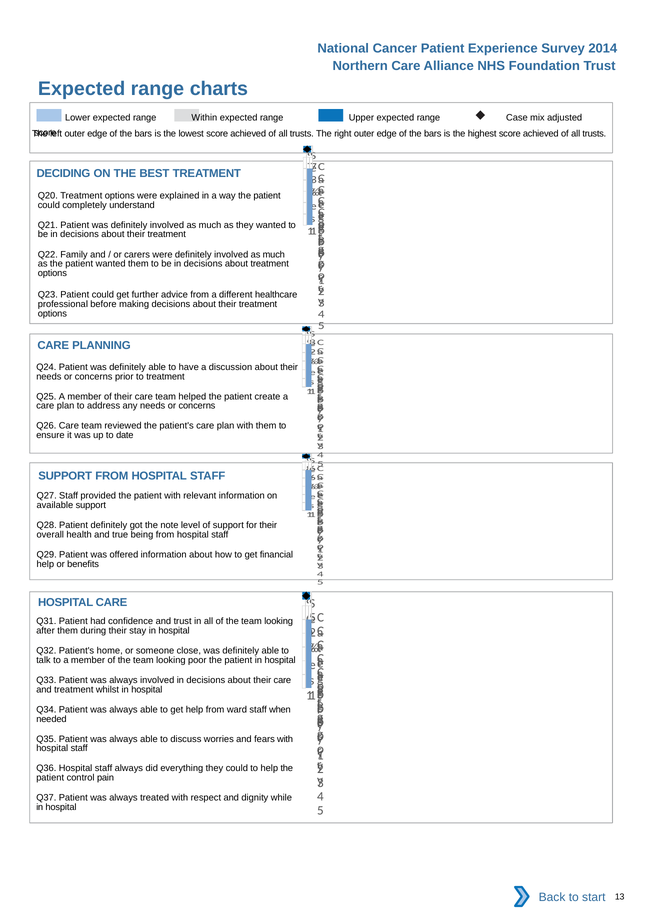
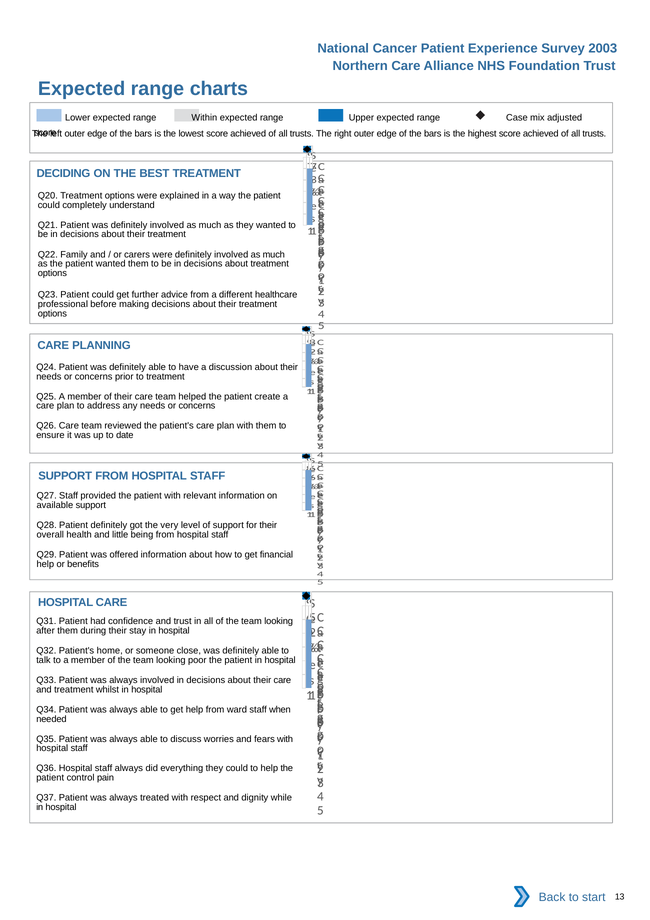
2014: 2014 -> 2003
note: note -> very
true: true -> little
